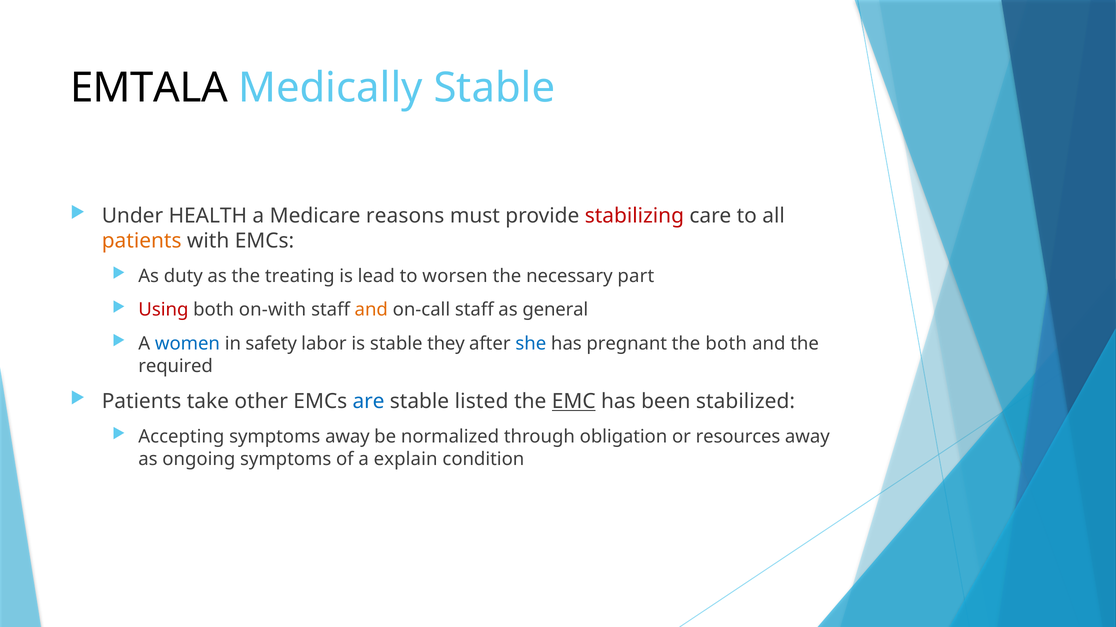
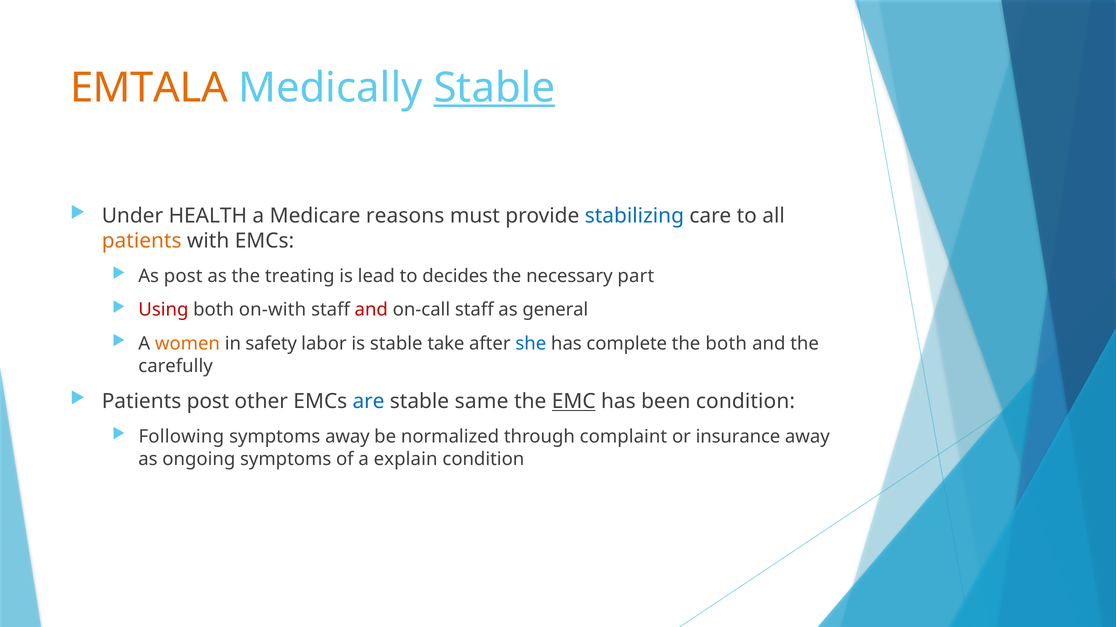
EMTALA colour: black -> orange
Stable at (494, 88) underline: none -> present
stabilizing colour: red -> blue
As duty: duty -> post
worsen: worsen -> decides
and at (371, 310) colour: orange -> red
women colour: blue -> orange
they: they -> take
pregnant: pregnant -> complete
required: required -> carefully
Patients take: take -> post
listed: listed -> same
been stabilized: stabilized -> condition
Accepting: Accepting -> Following
obligation: obligation -> complaint
resources: resources -> insurance
